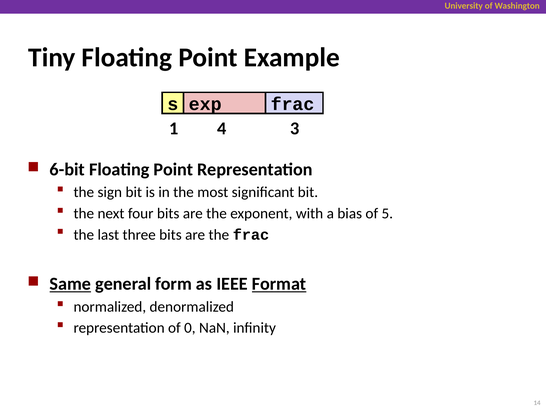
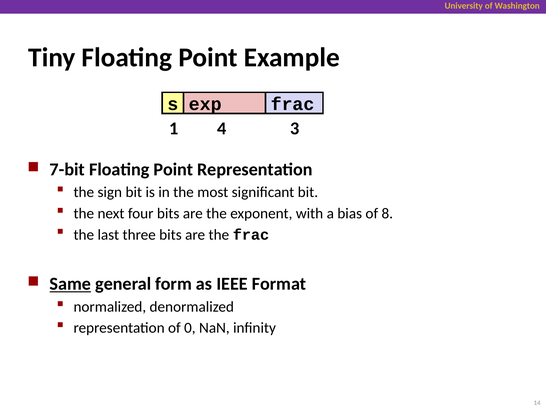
6-bit: 6-bit -> 7-bit
5: 5 -> 8
Format underline: present -> none
